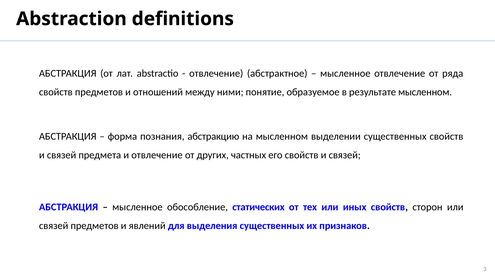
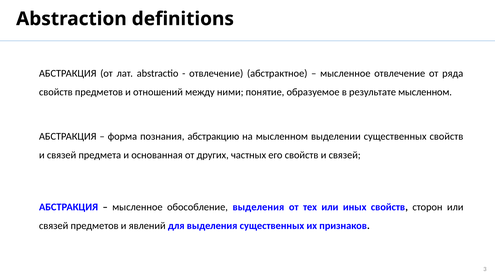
и отвлечение: отвлечение -> основанная
обособление статических: статических -> выделения
